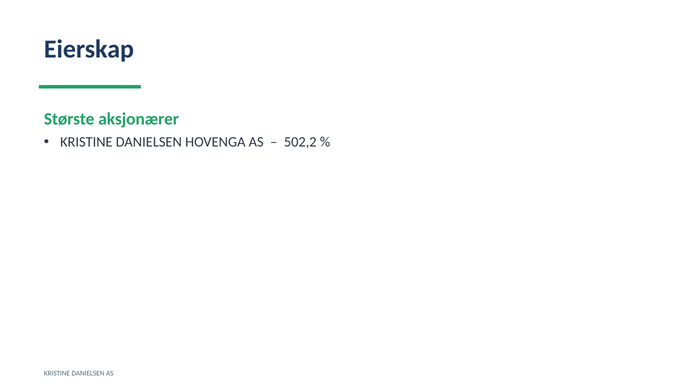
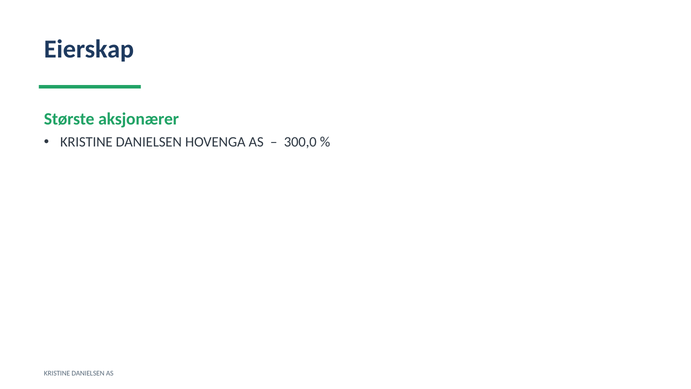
502,2: 502,2 -> 300,0
